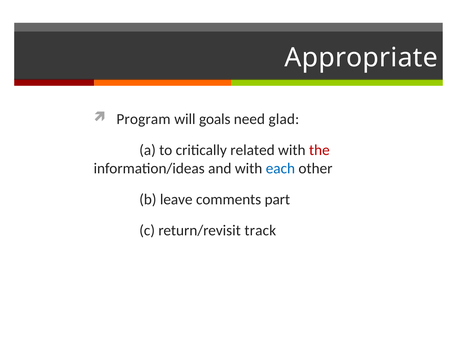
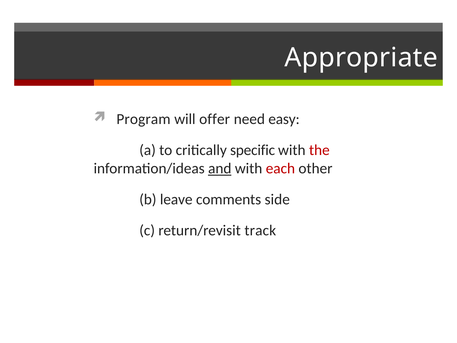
goals: goals -> offer
glad: glad -> easy
related: related -> specific
and underline: none -> present
each colour: blue -> red
part: part -> side
